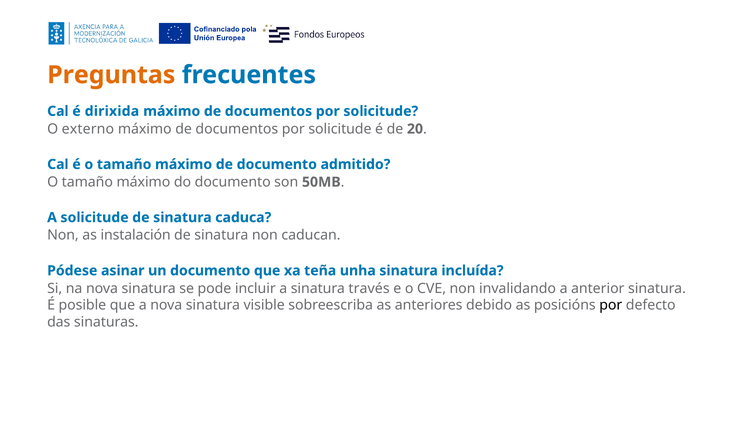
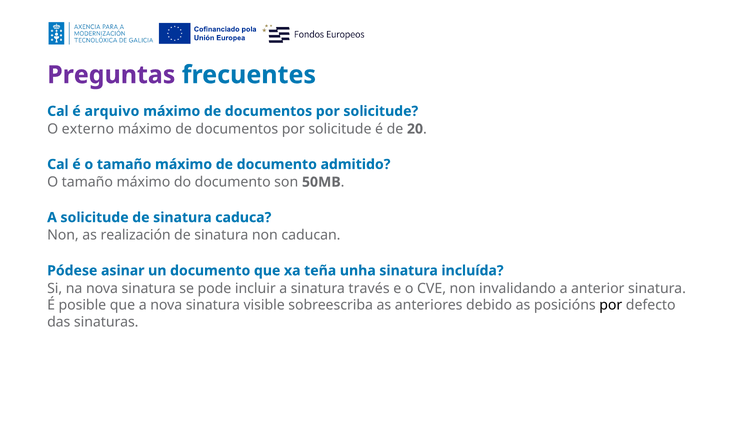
Preguntas colour: orange -> purple
dirixida: dirixida -> arquivo
instalación: instalación -> realización
